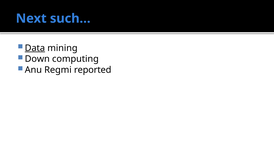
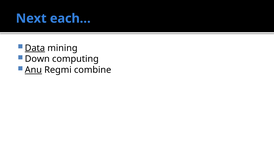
such…: such… -> each…
Anu underline: none -> present
reported: reported -> combine
